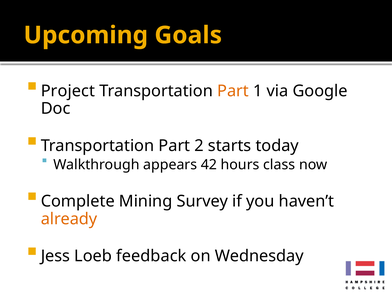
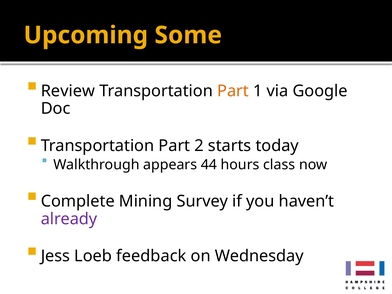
Goals: Goals -> Some
Project: Project -> Review
42: 42 -> 44
already colour: orange -> purple
